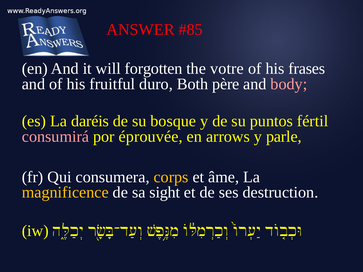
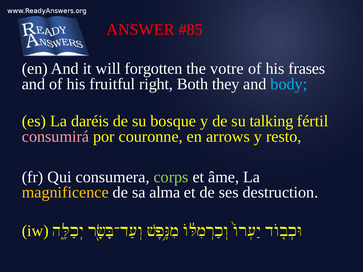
duro: duro -> right
père: père -> they
body colour: pink -> light blue
puntos: puntos -> talking
éprouvée: éprouvée -> couronne
parle: parle -> resto
corps colour: yellow -> light green
sight: sight -> alma
